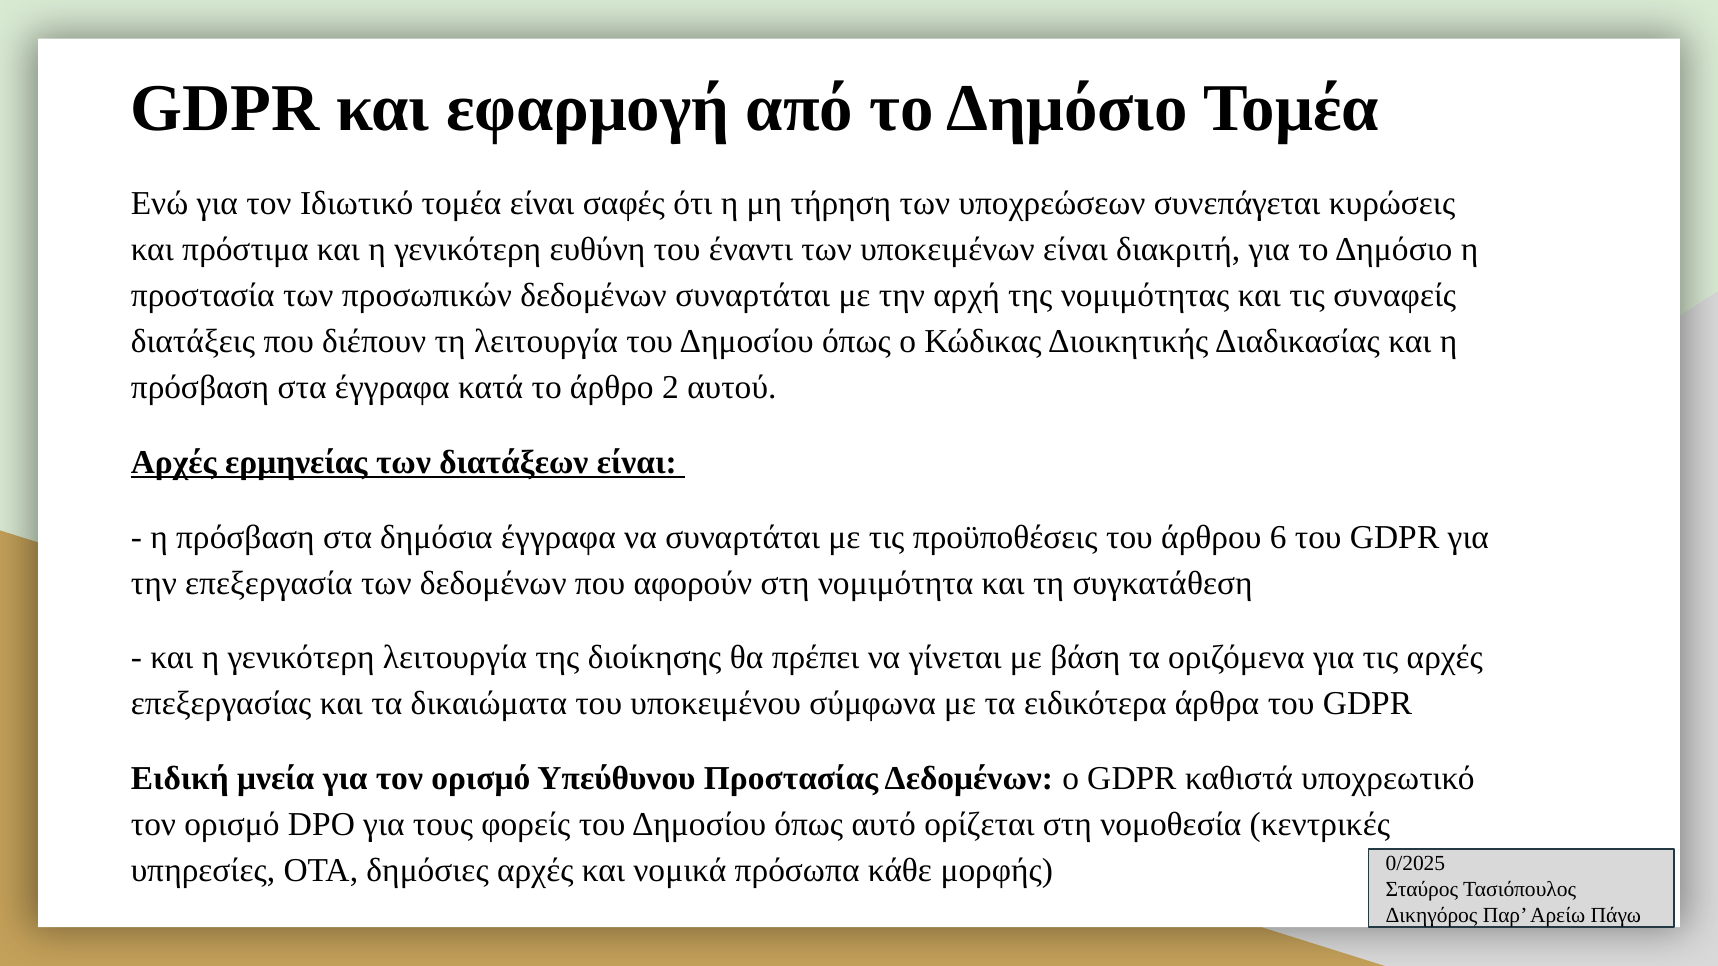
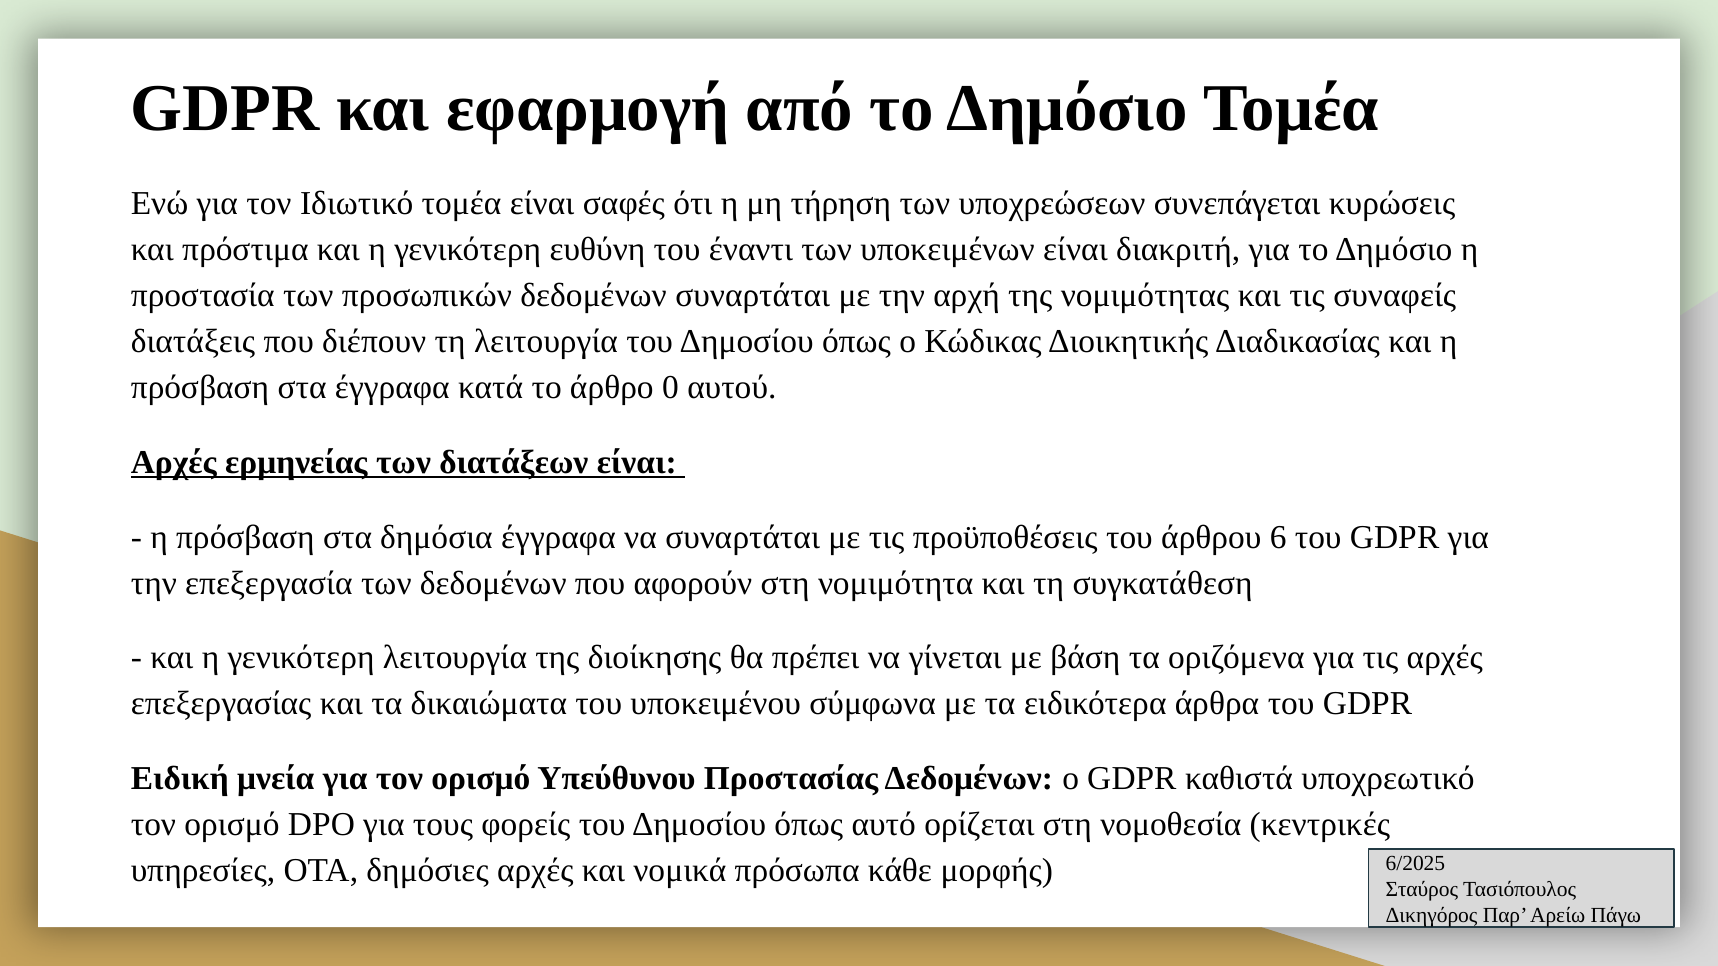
2: 2 -> 0
0/2025: 0/2025 -> 6/2025
